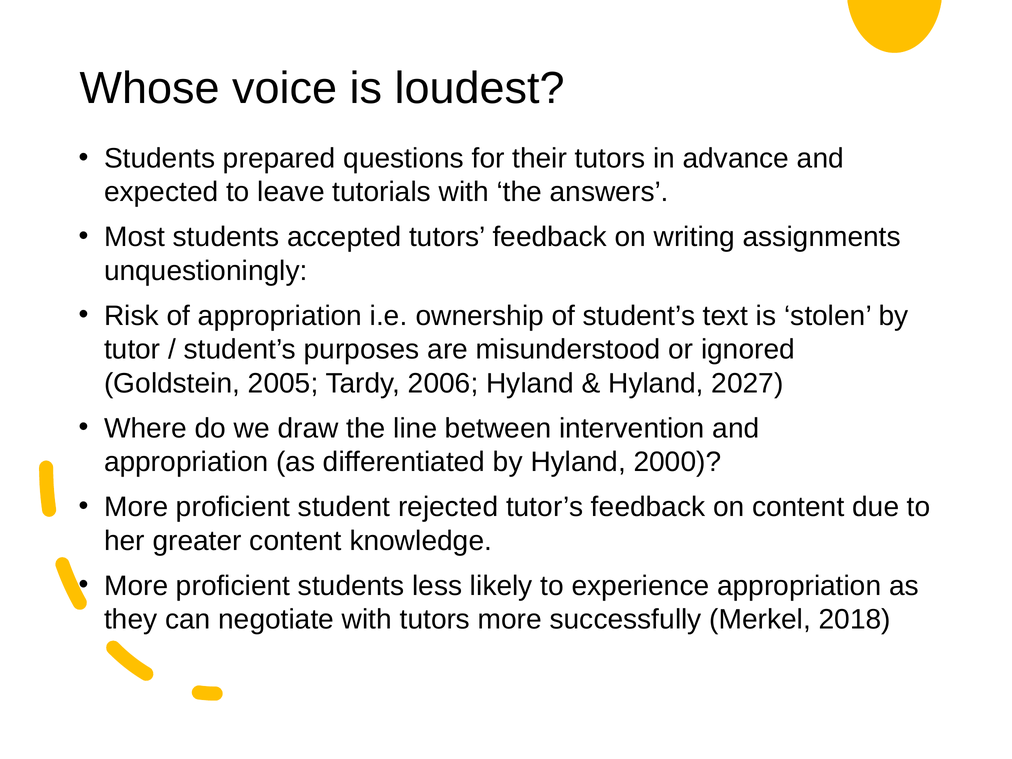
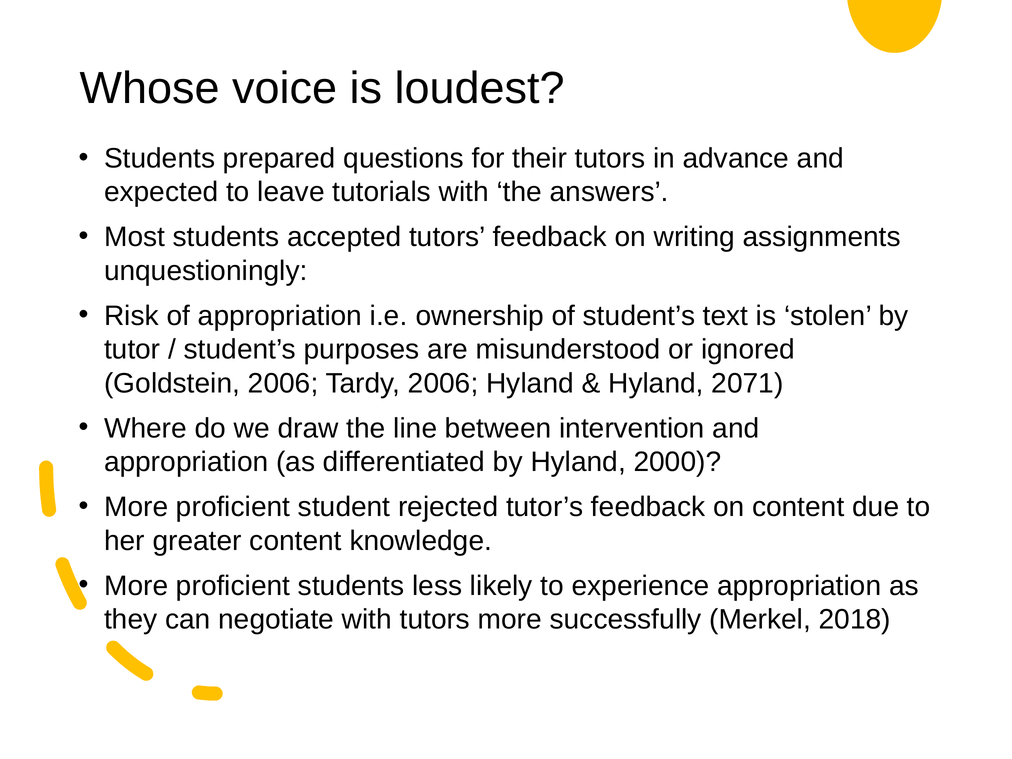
Goldstein 2005: 2005 -> 2006
2027: 2027 -> 2071
